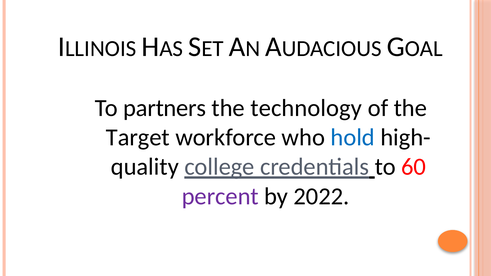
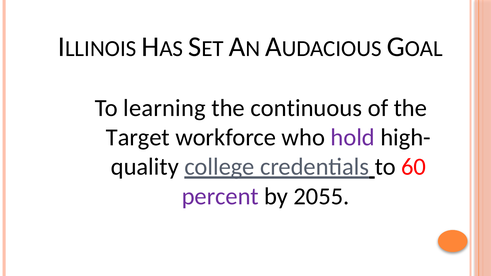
partners: partners -> learning
technology: technology -> continuous
hold colour: blue -> purple
2022: 2022 -> 2055
